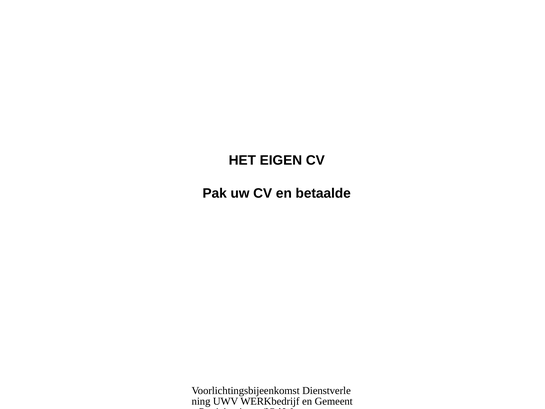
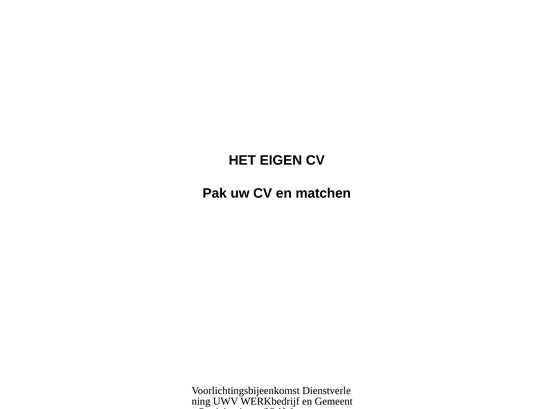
betaalde: betaalde -> matchen
